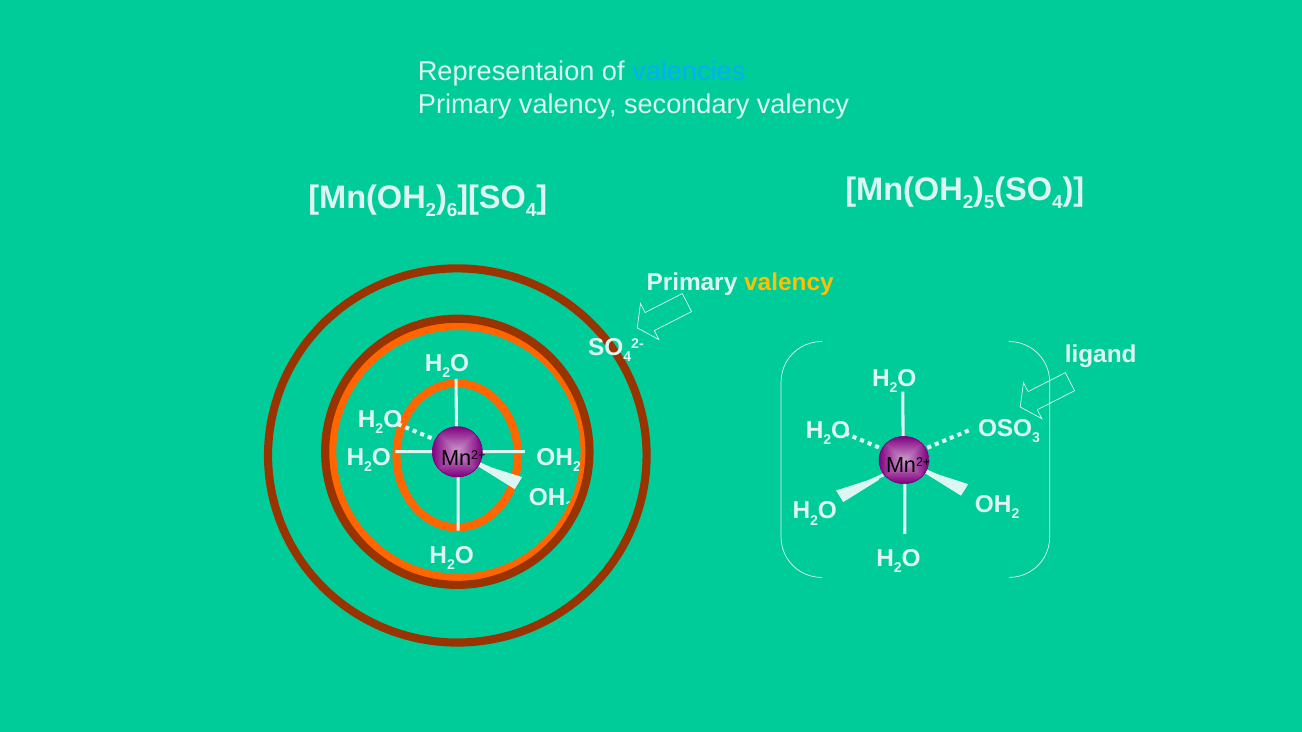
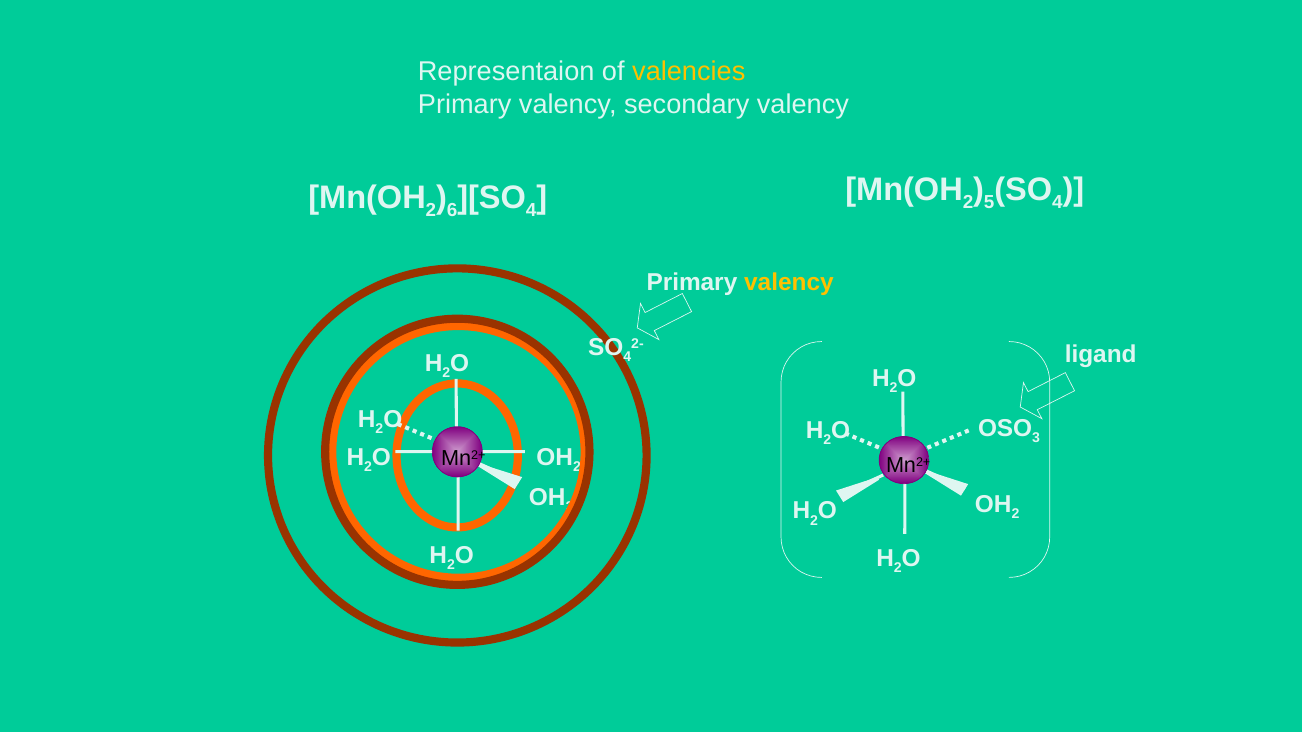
valencies colour: light blue -> yellow
